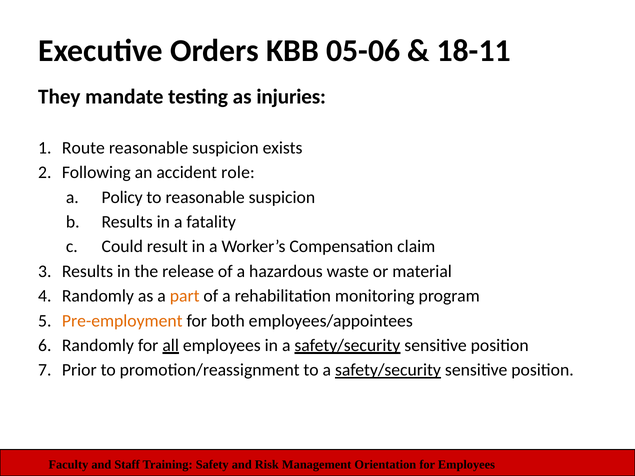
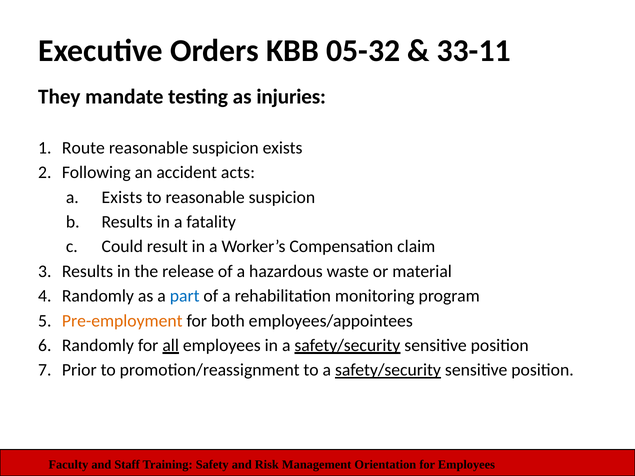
05-06: 05-06 -> 05-32
18-11: 18-11 -> 33-11
role: role -> acts
a Policy: Policy -> Exists
part colour: orange -> blue
